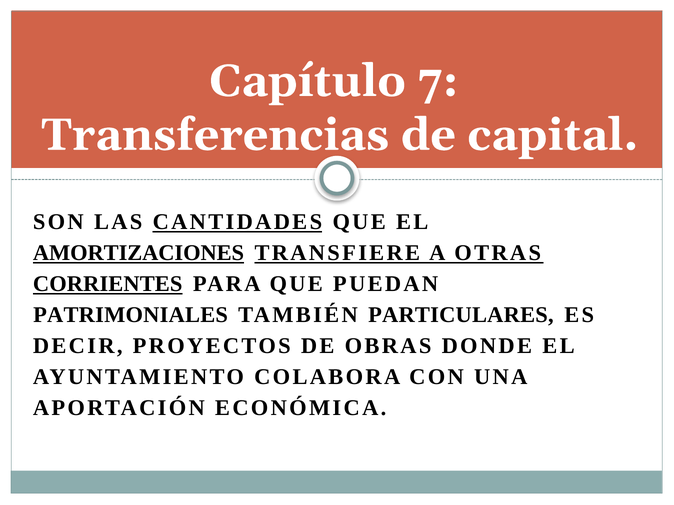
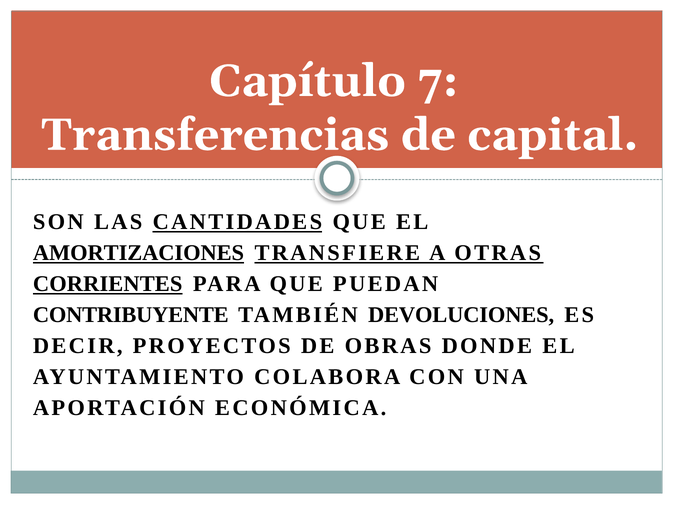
PATRIMONIALES: PATRIMONIALES -> CONTRIBUYENTE
PARTICULARES: PARTICULARES -> DEVOLUCIONES
